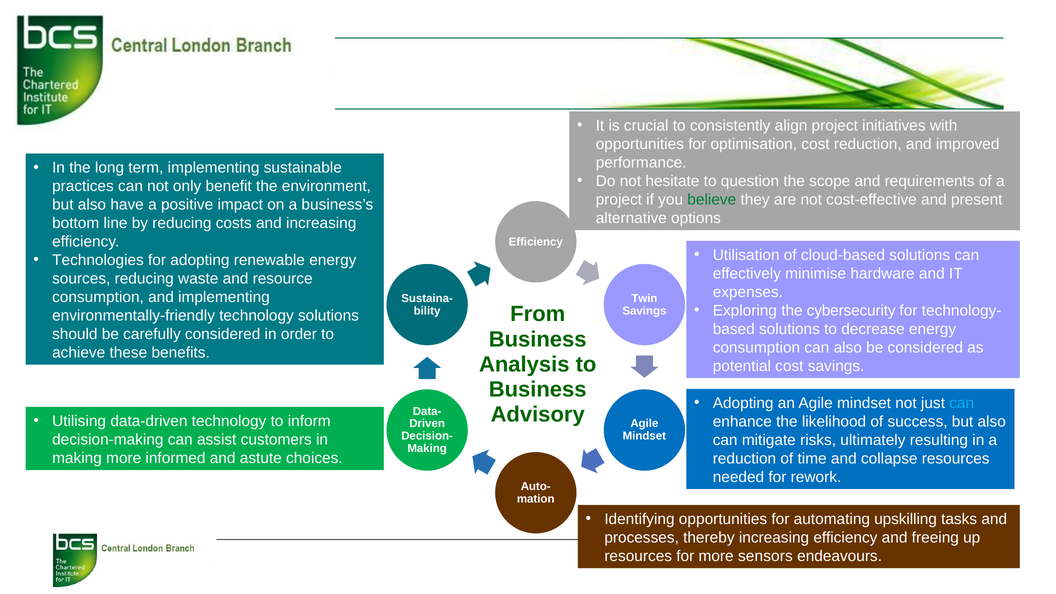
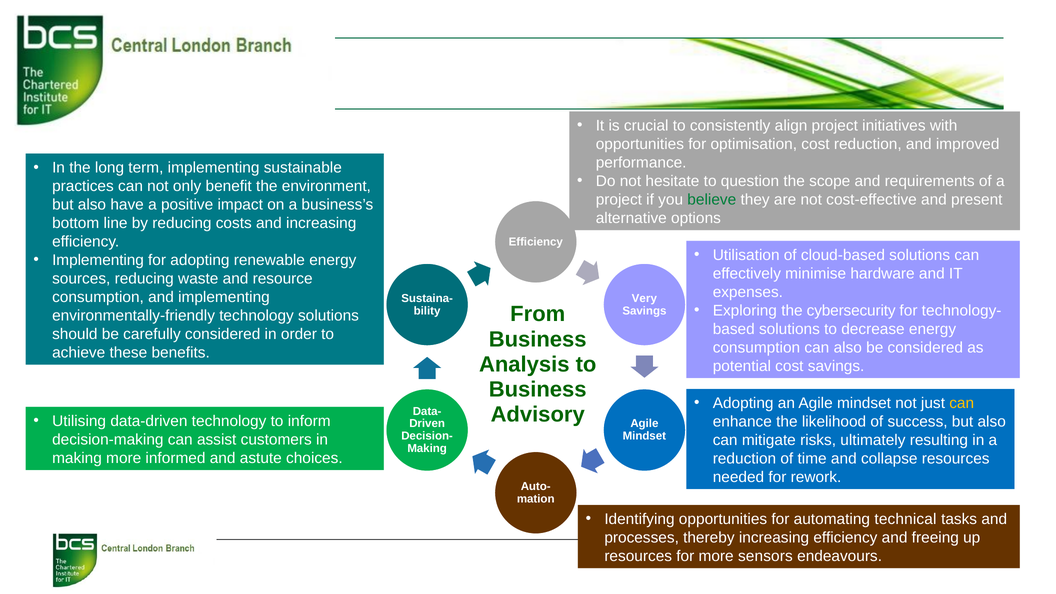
Technologies at (98, 260): Technologies -> Implementing
Twin: Twin -> Very
can at (962, 403) colour: light blue -> yellow
upskilling: upskilling -> technical
